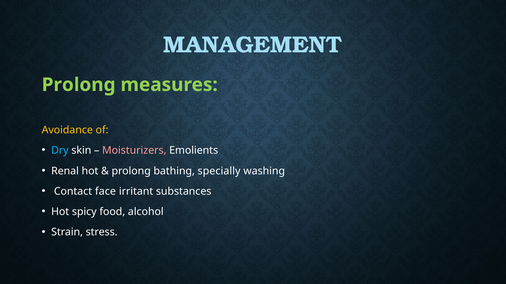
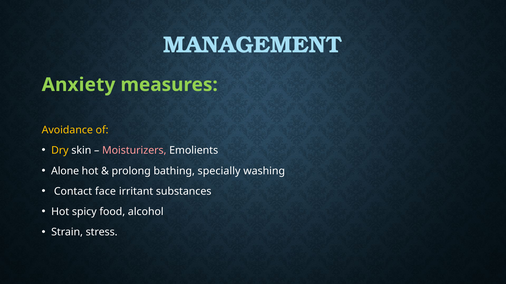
Prolong at (79, 85): Prolong -> Anxiety
Dry colour: light blue -> yellow
Renal: Renal -> Alone
